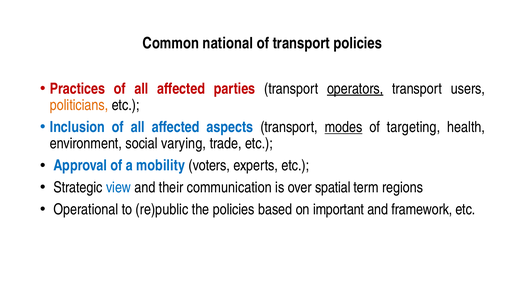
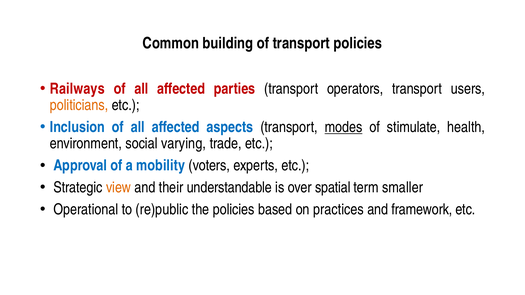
national: national -> building
Practices: Practices -> Railways
operators underline: present -> none
targeting: targeting -> stimulate
view colour: blue -> orange
communication: communication -> understandable
regions: regions -> smaller
important: important -> practices
